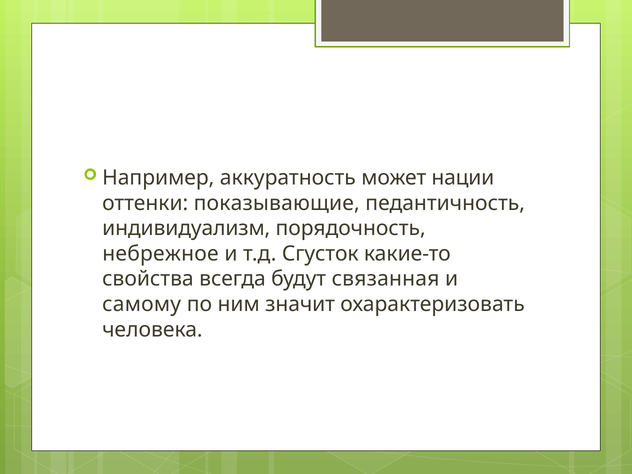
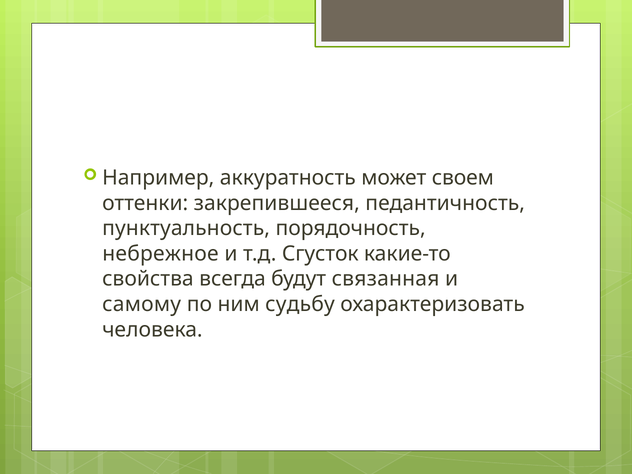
нации: нации -> своем
показывающие: показывающие -> закрепившееся
индивидуализм: индивидуализм -> пунктуальность
значит: значит -> судьбу
